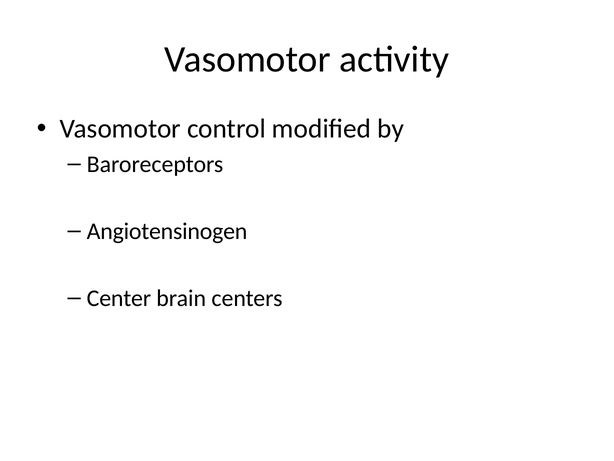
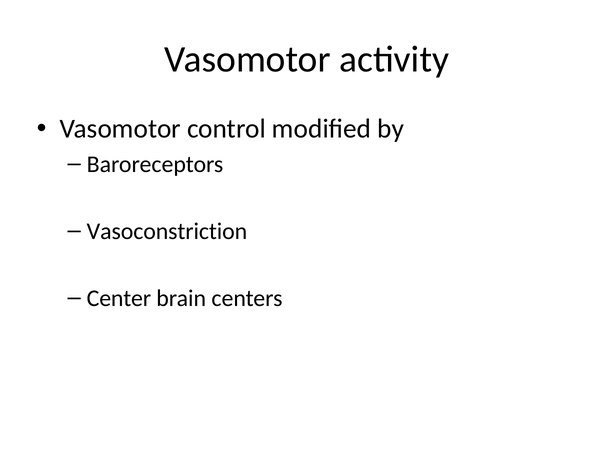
Angiotensinogen: Angiotensinogen -> Vasoconstriction
